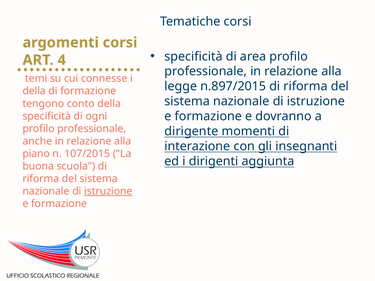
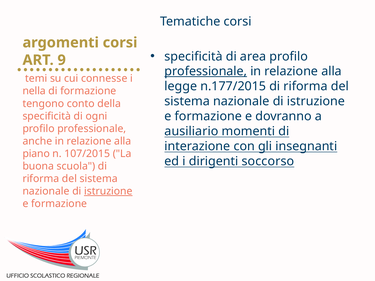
4: 4 -> 9
professionale at (206, 71) underline: none -> present
n.897/2015: n.897/2015 -> n.177/2015
della at (34, 91): della -> nella
dirigente: dirigente -> ausiliario
aggiunta: aggiunta -> soccorso
